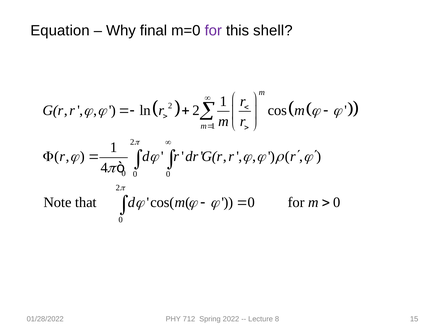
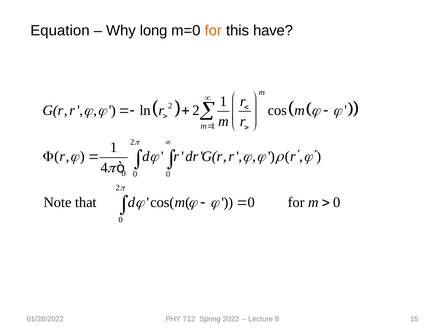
final: final -> long
for at (213, 31) colour: purple -> orange
shell: shell -> have
